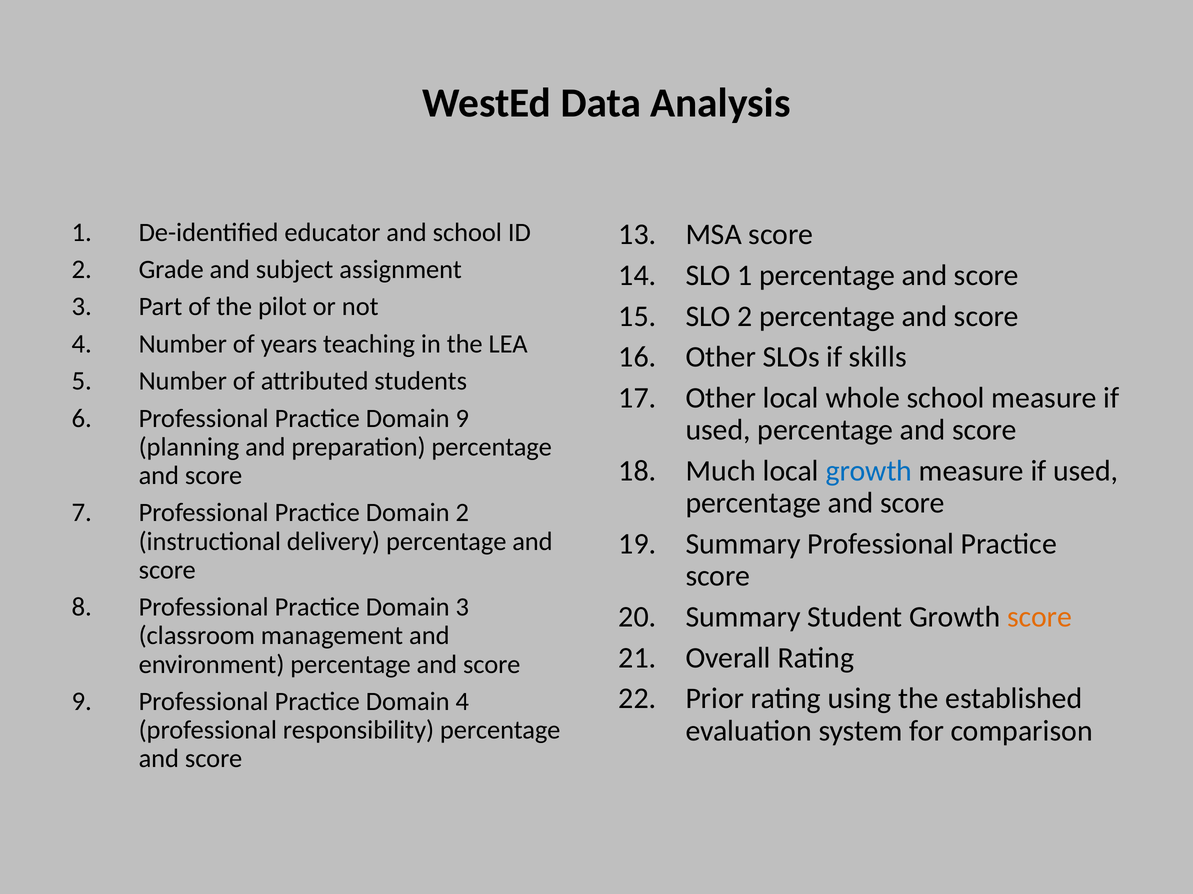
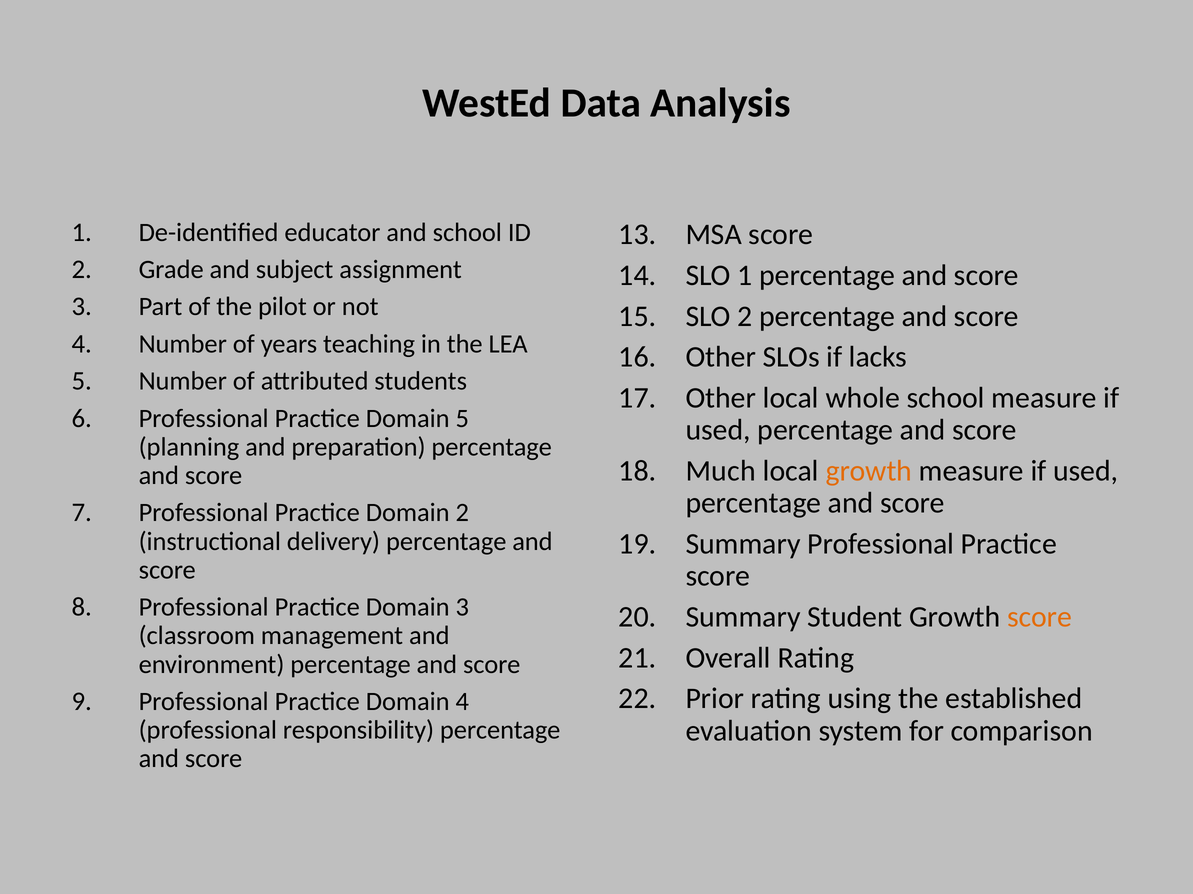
skills: skills -> lacks
Domain 9: 9 -> 5
growth at (869, 471) colour: blue -> orange
